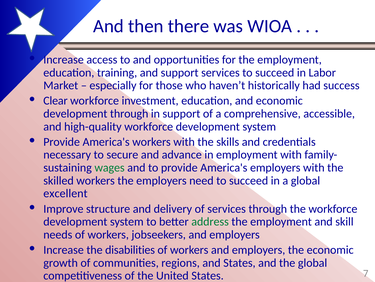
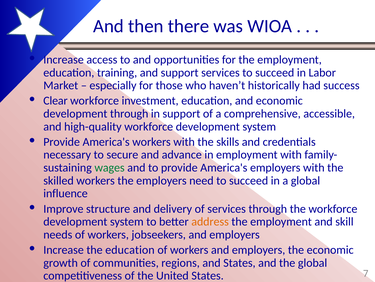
excellent: excellent -> influence
address colour: green -> orange
the disabilities: disabilities -> education
